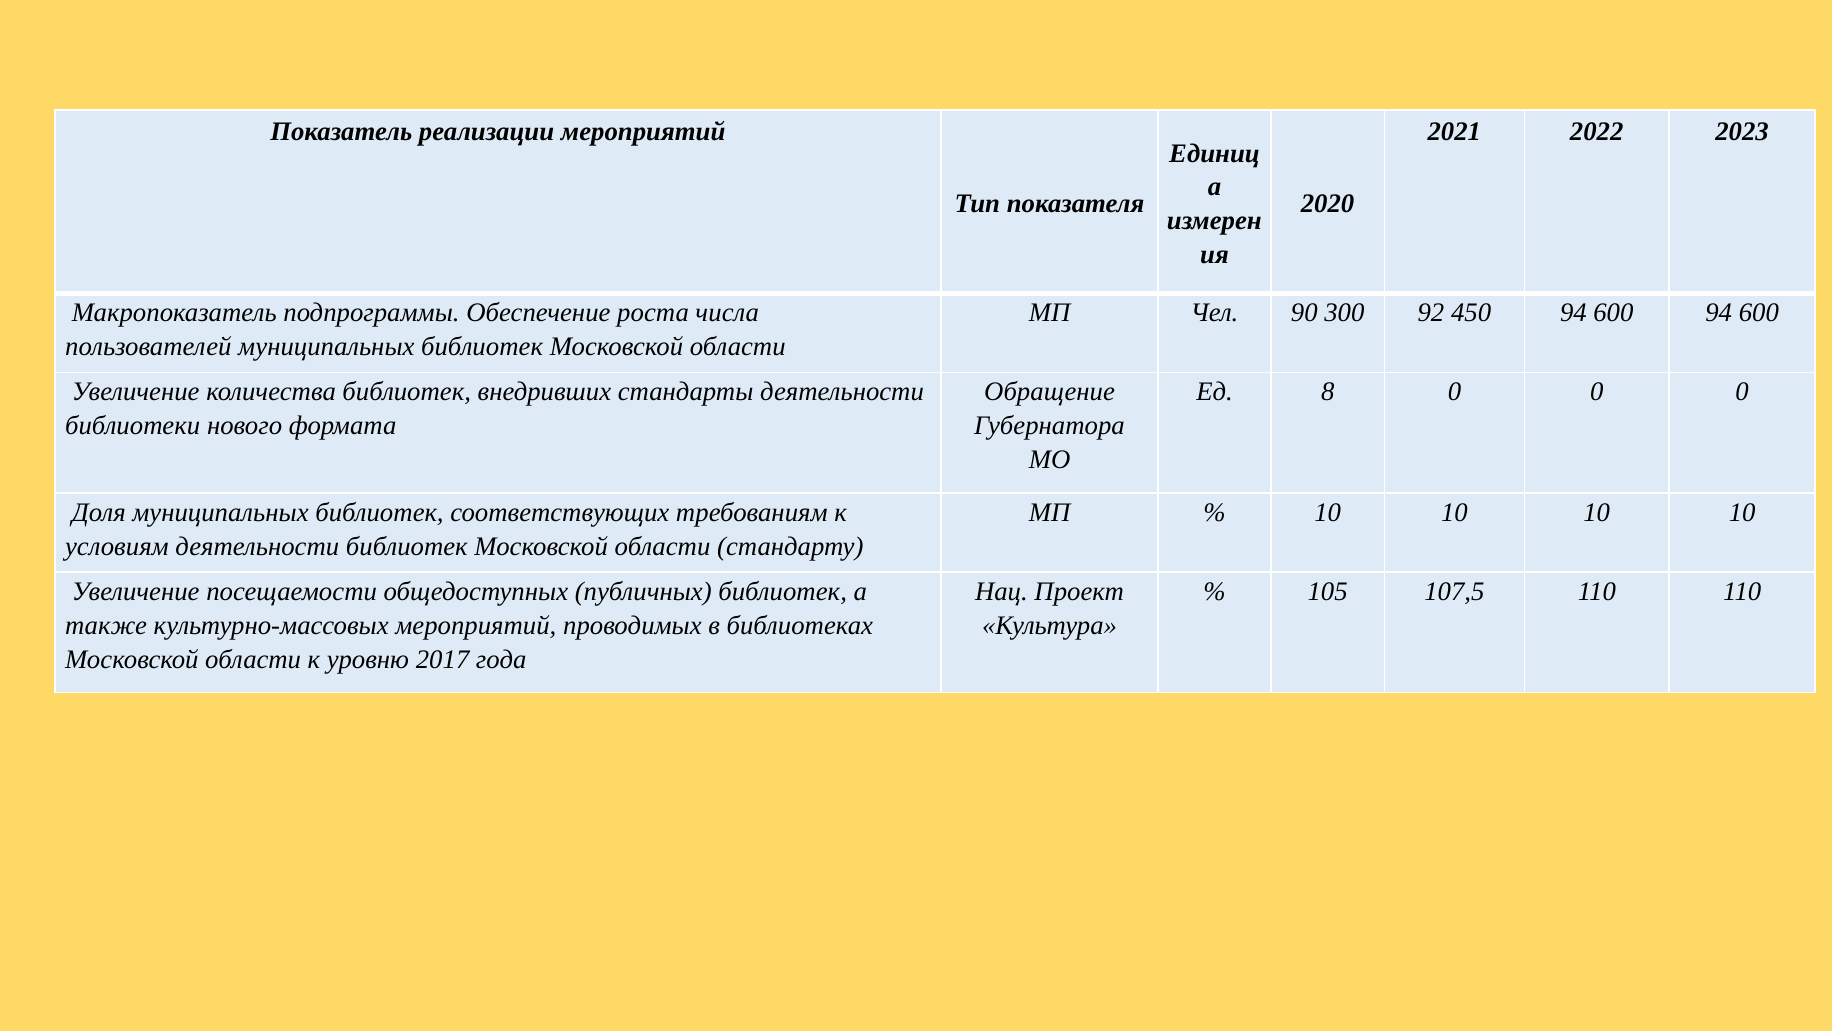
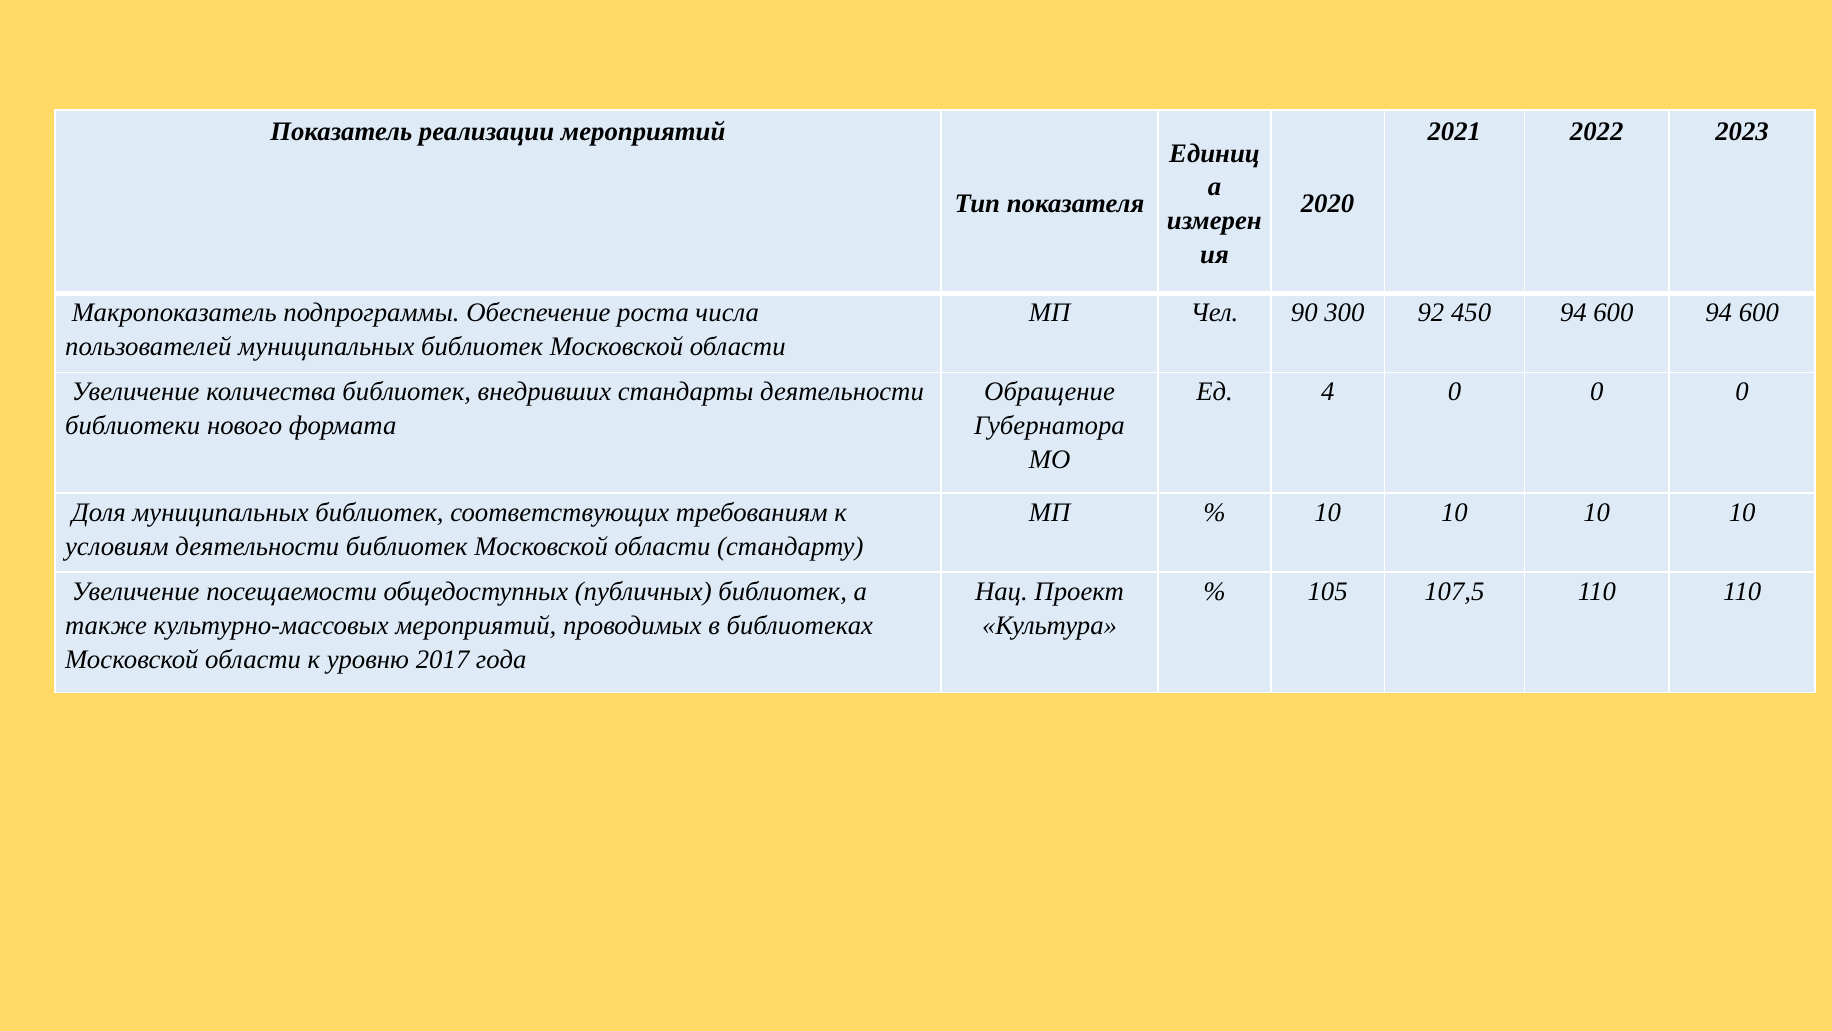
8: 8 -> 4
